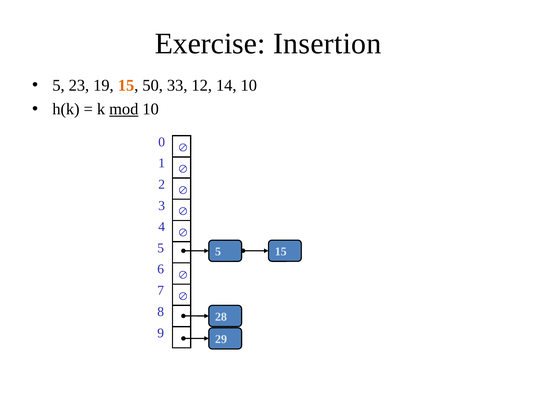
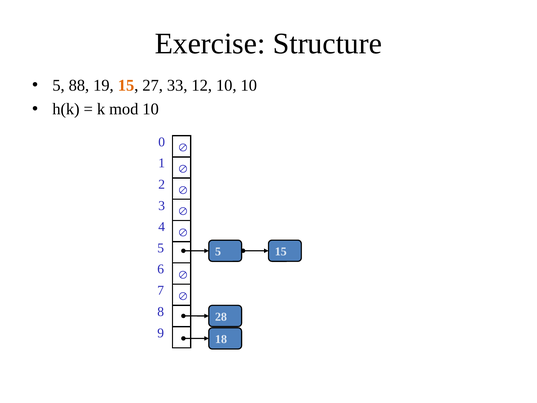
Insertion: Insertion -> Structure
23: 23 -> 88
50: 50 -> 27
12 14: 14 -> 10
mod underline: present -> none
29: 29 -> 18
